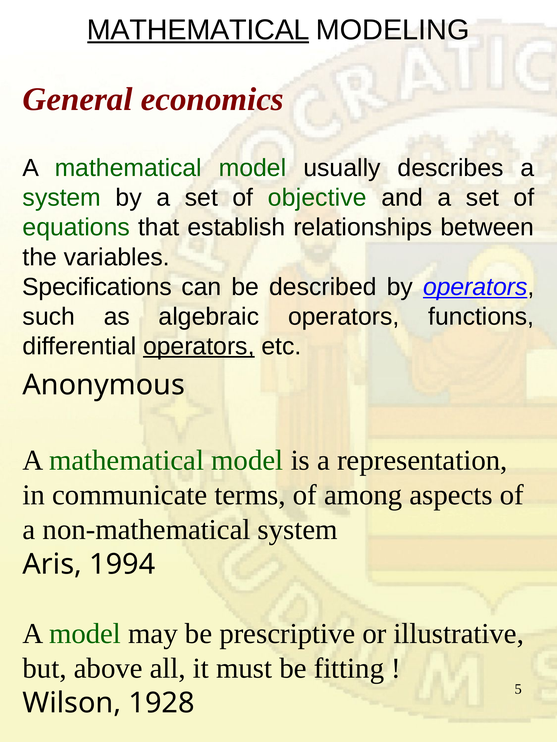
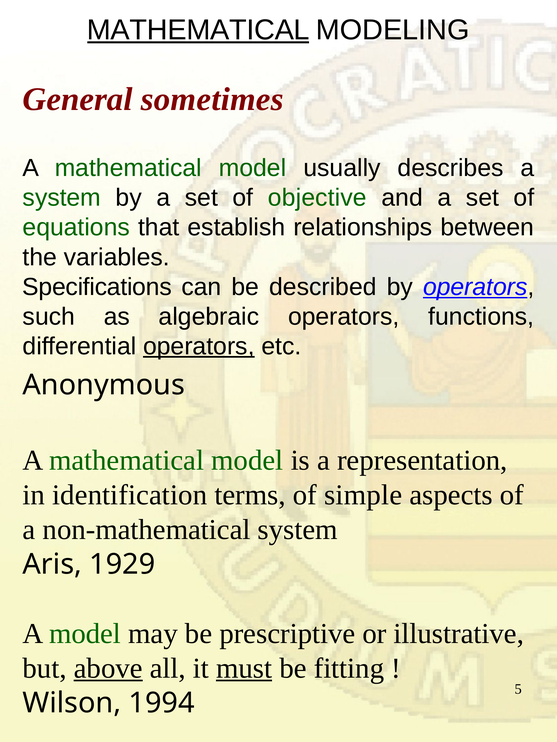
economics: economics -> sometimes
communicate: communicate -> identification
among: among -> simple
1994: 1994 -> 1929
above underline: none -> present
must underline: none -> present
1928: 1928 -> 1994
